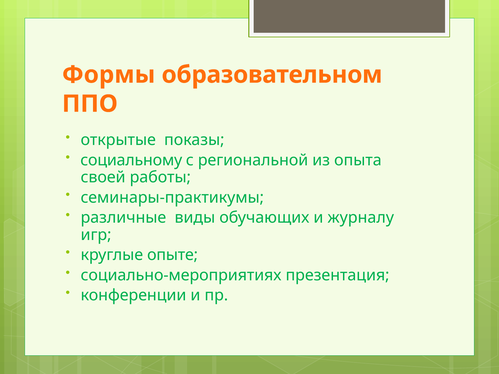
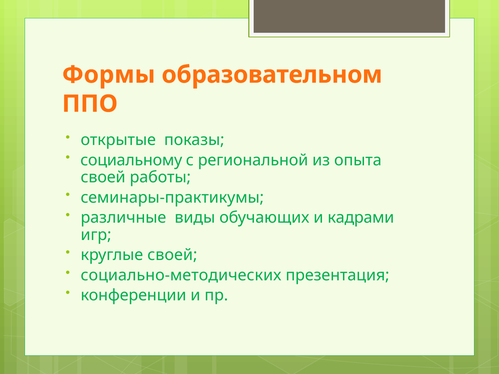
журналу: журналу -> кадрами
круглые опыте: опыте -> своей
социально-мероприятиях: социально-мероприятиях -> социально-методических
